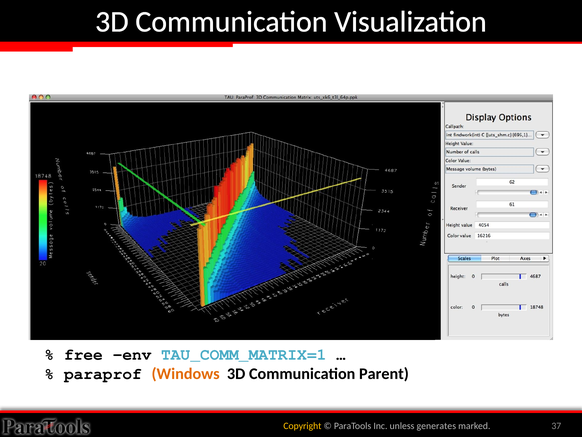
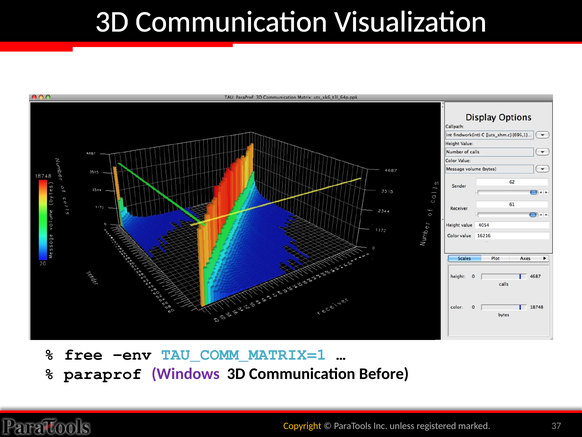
Windows colour: orange -> purple
Parent: Parent -> Before
generates: generates -> registered
